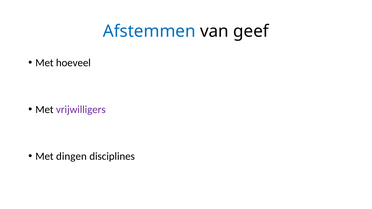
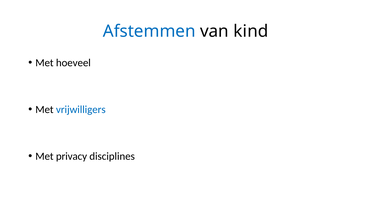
geef: geef -> kind
vrijwilligers colour: purple -> blue
dingen: dingen -> privacy
